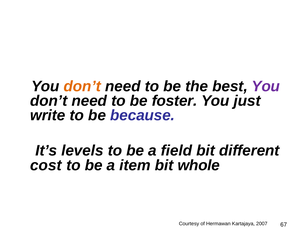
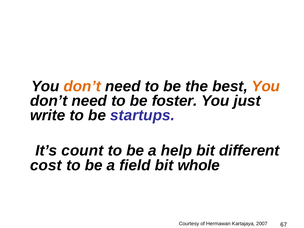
You at (266, 86) colour: purple -> orange
because: because -> startups
levels: levels -> count
field: field -> help
item: item -> field
